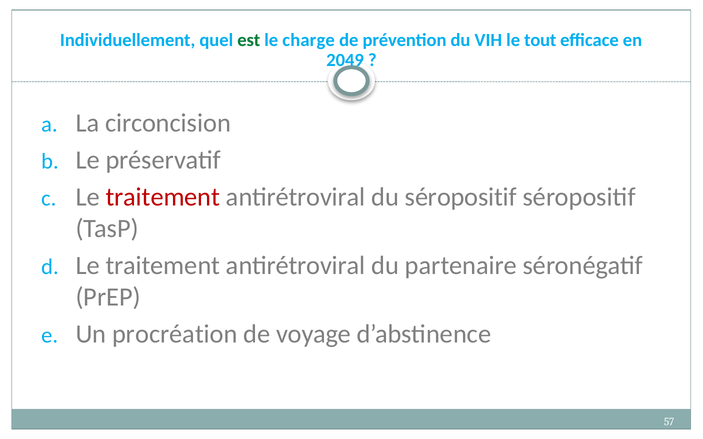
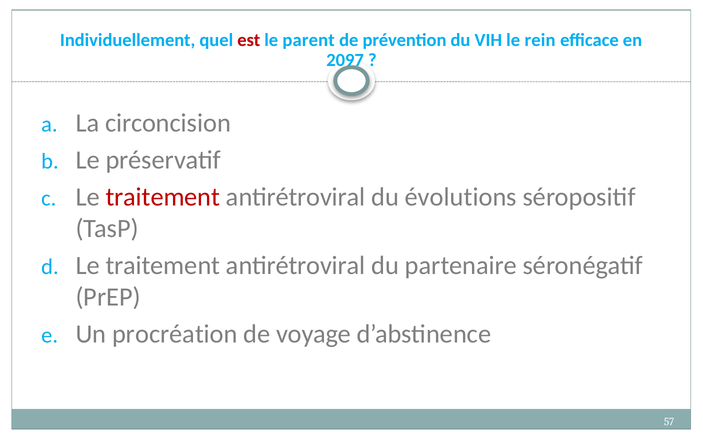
est colour: green -> red
charge: charge -> parent
tout: tout -> rein
2049: 2049 -> 2097
du séropositif: séropositif -> évolutions
